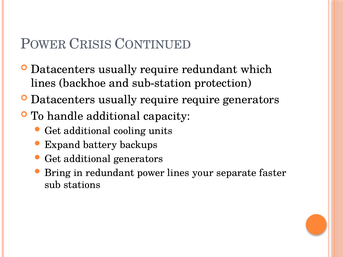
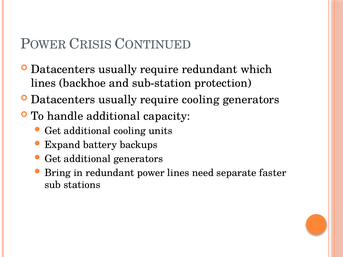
require require: require -> cooling
your: your -> need
